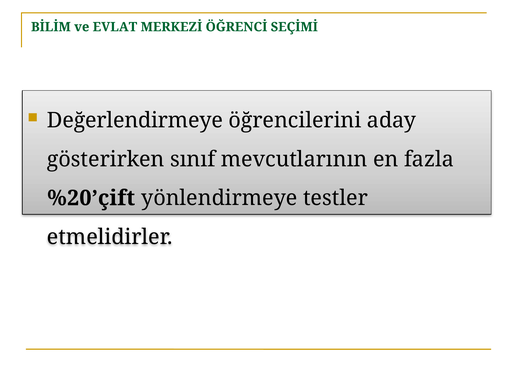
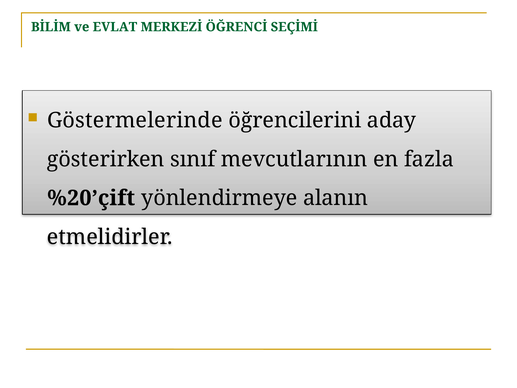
Değerlendirmeye: Değerlendirmeye -> Göstermelerinde
testler: testler -> alanın
